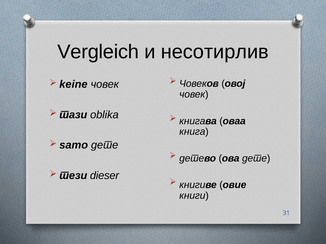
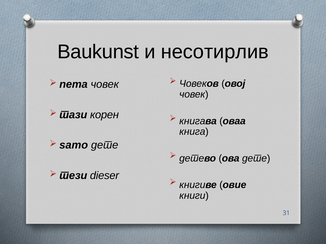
Vergleich: Vergleich -> Baukunst
keine: keine -> nema
oblika: oblika -> корен
